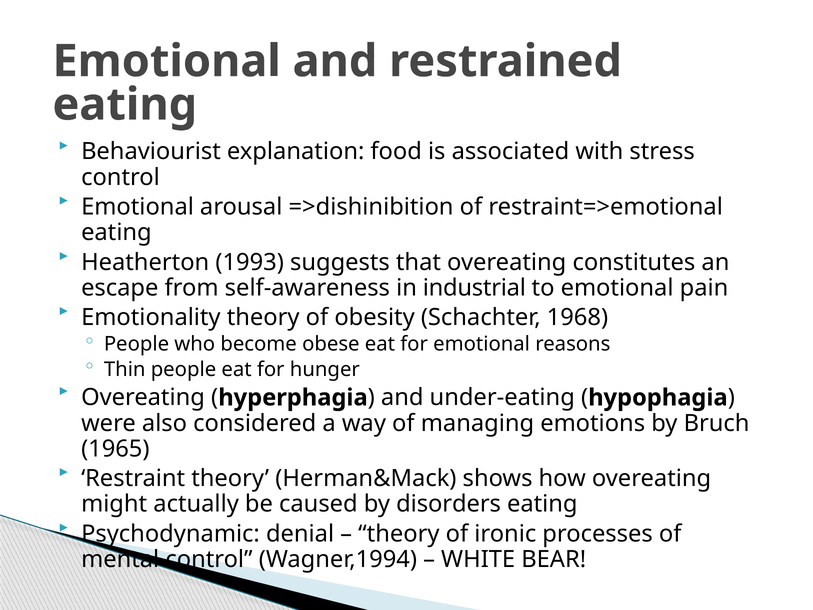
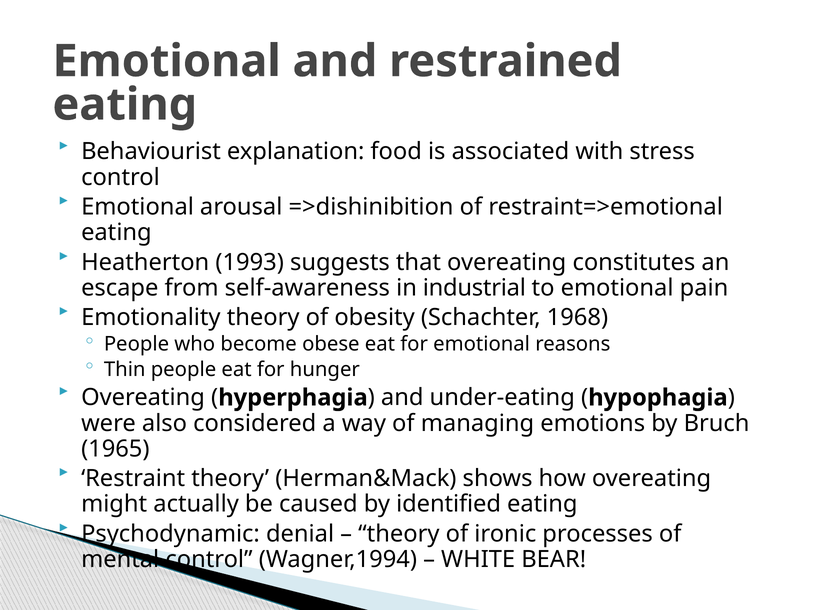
disorders: disorders -> identified
